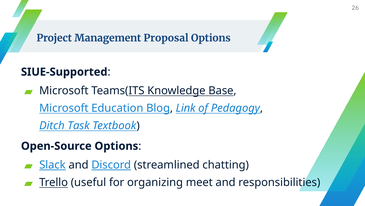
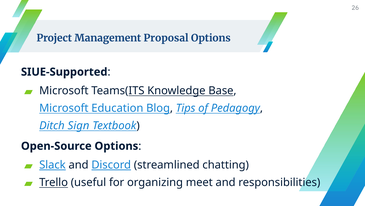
Link: Link -> Tips
Task: Task -> Sign
